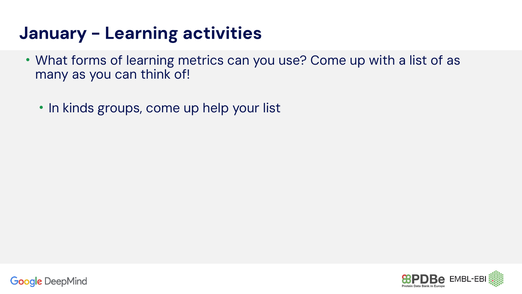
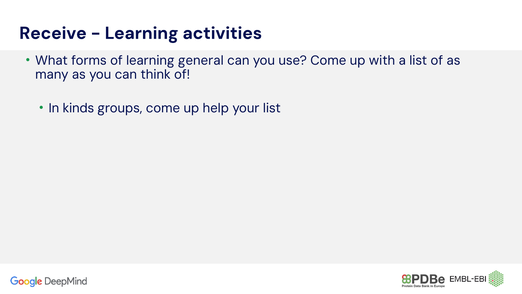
January: January -> Receive
metrics: metrics -> general
